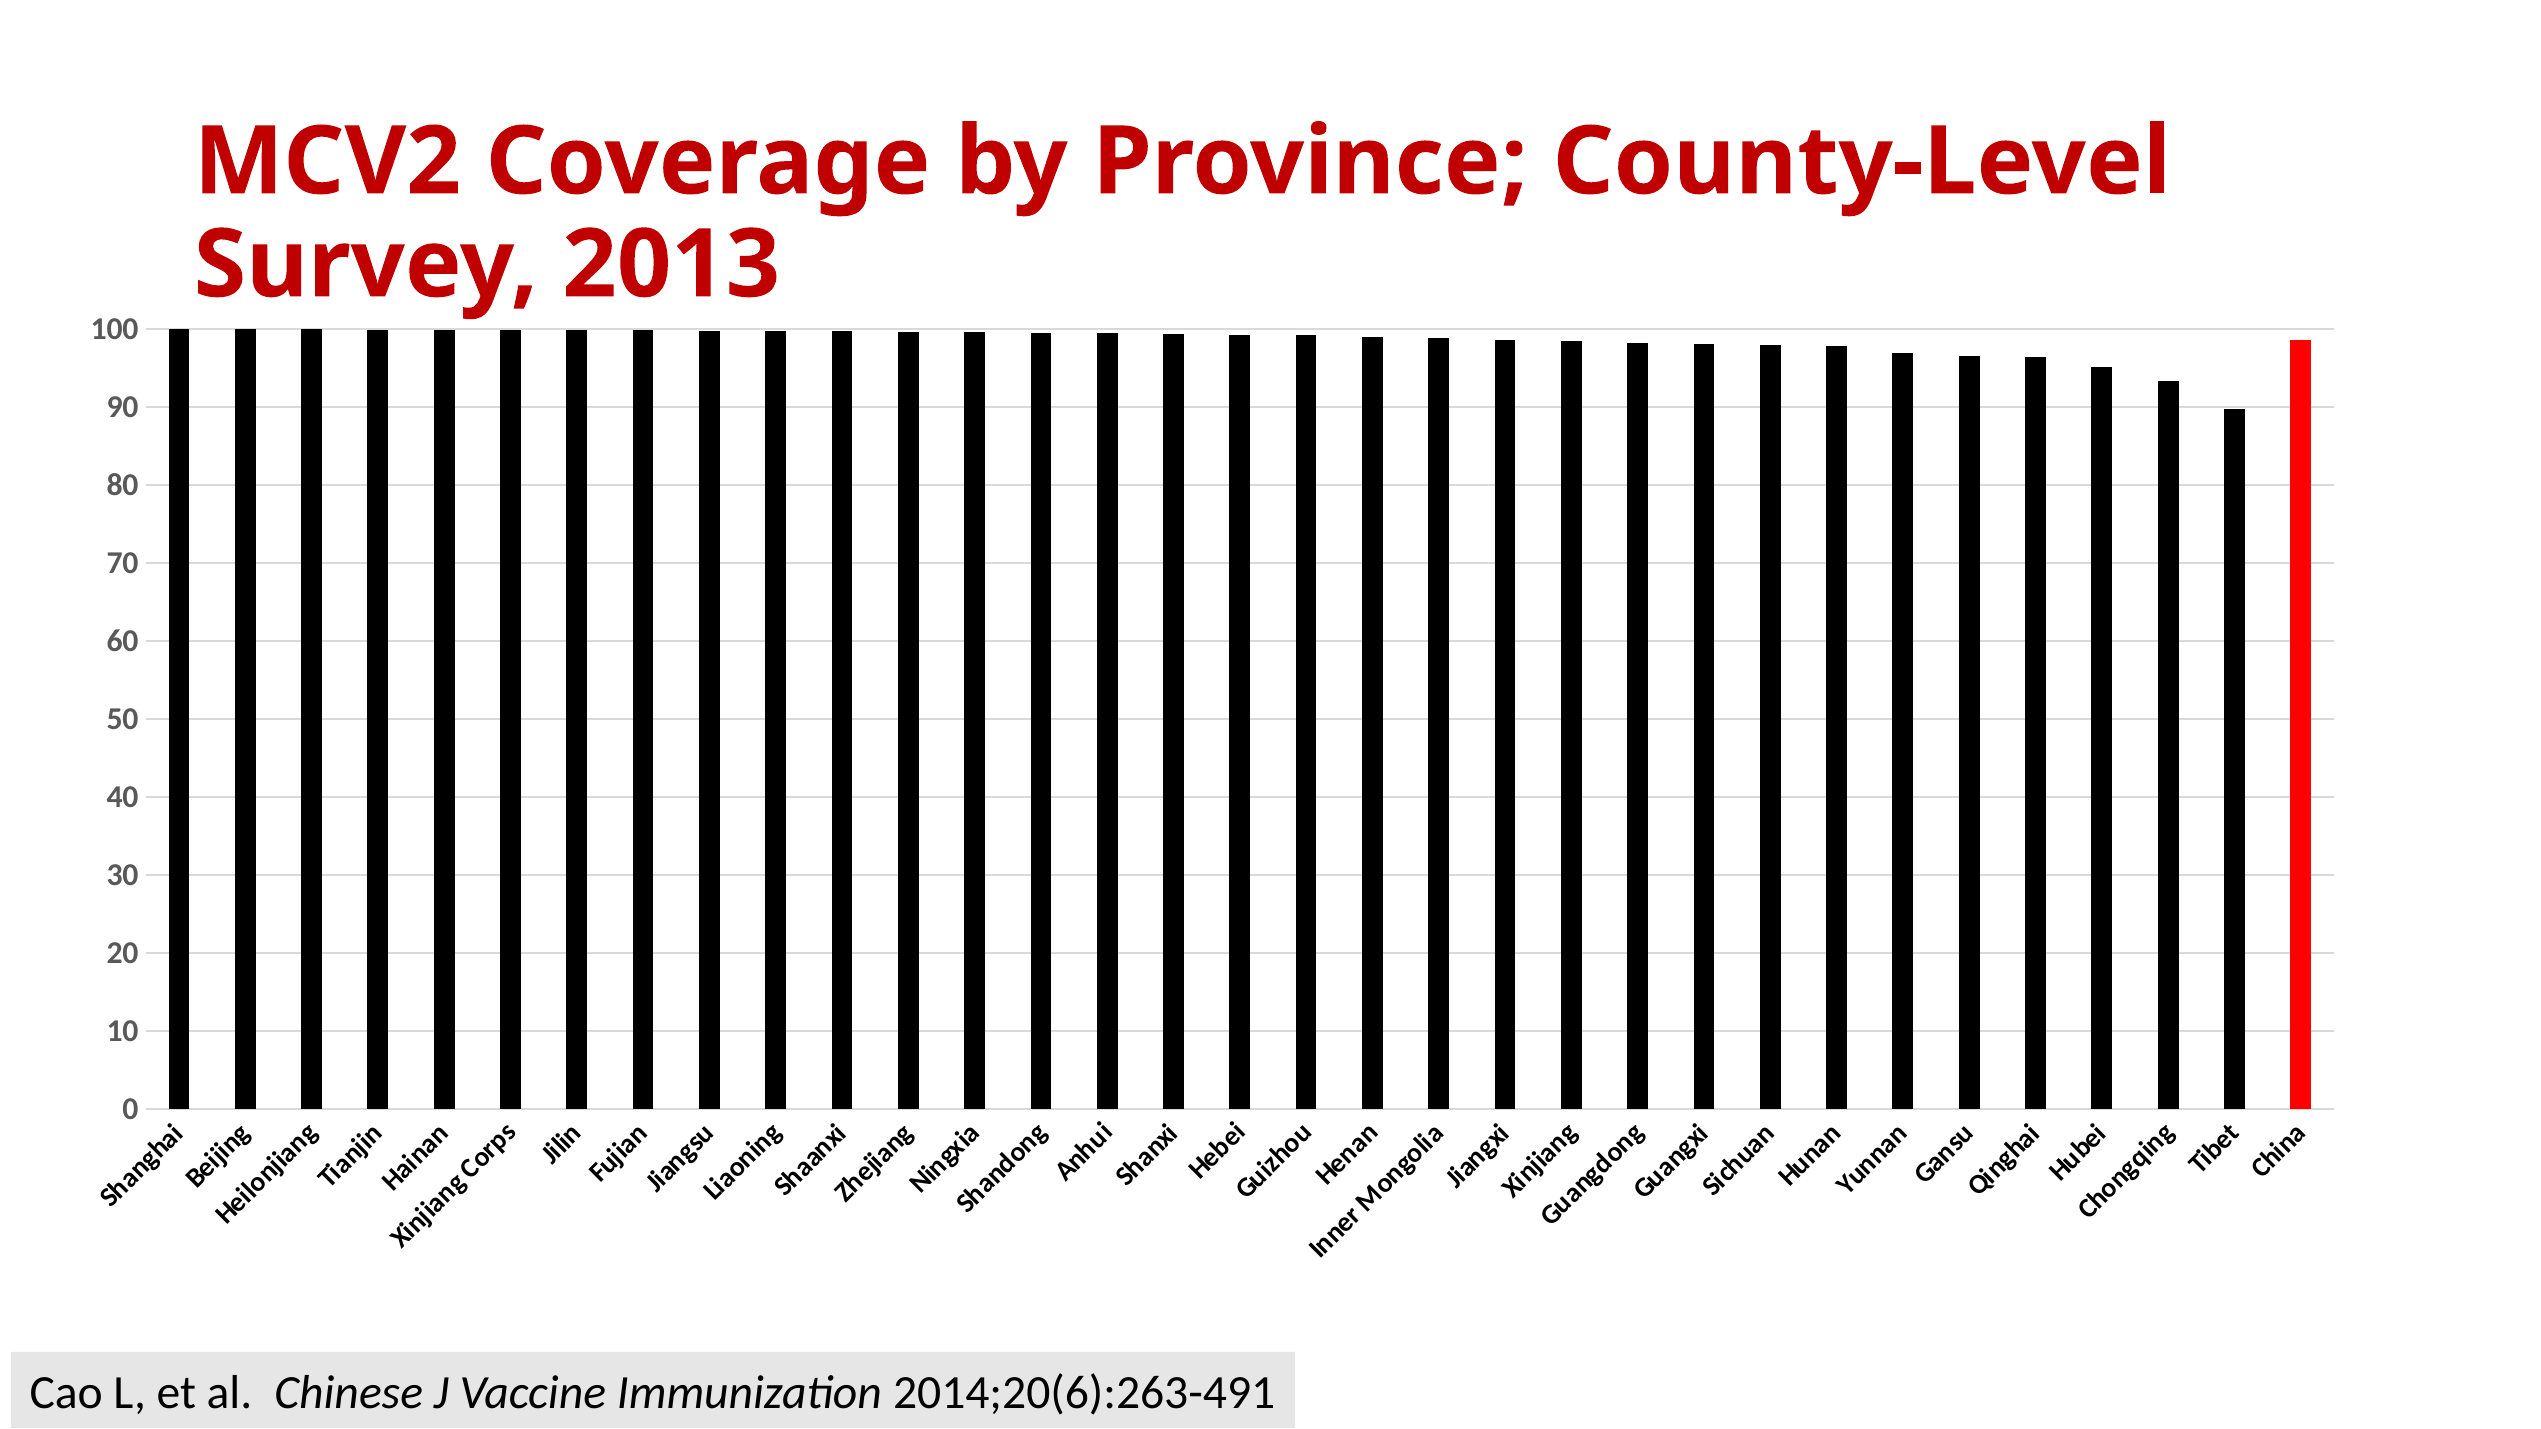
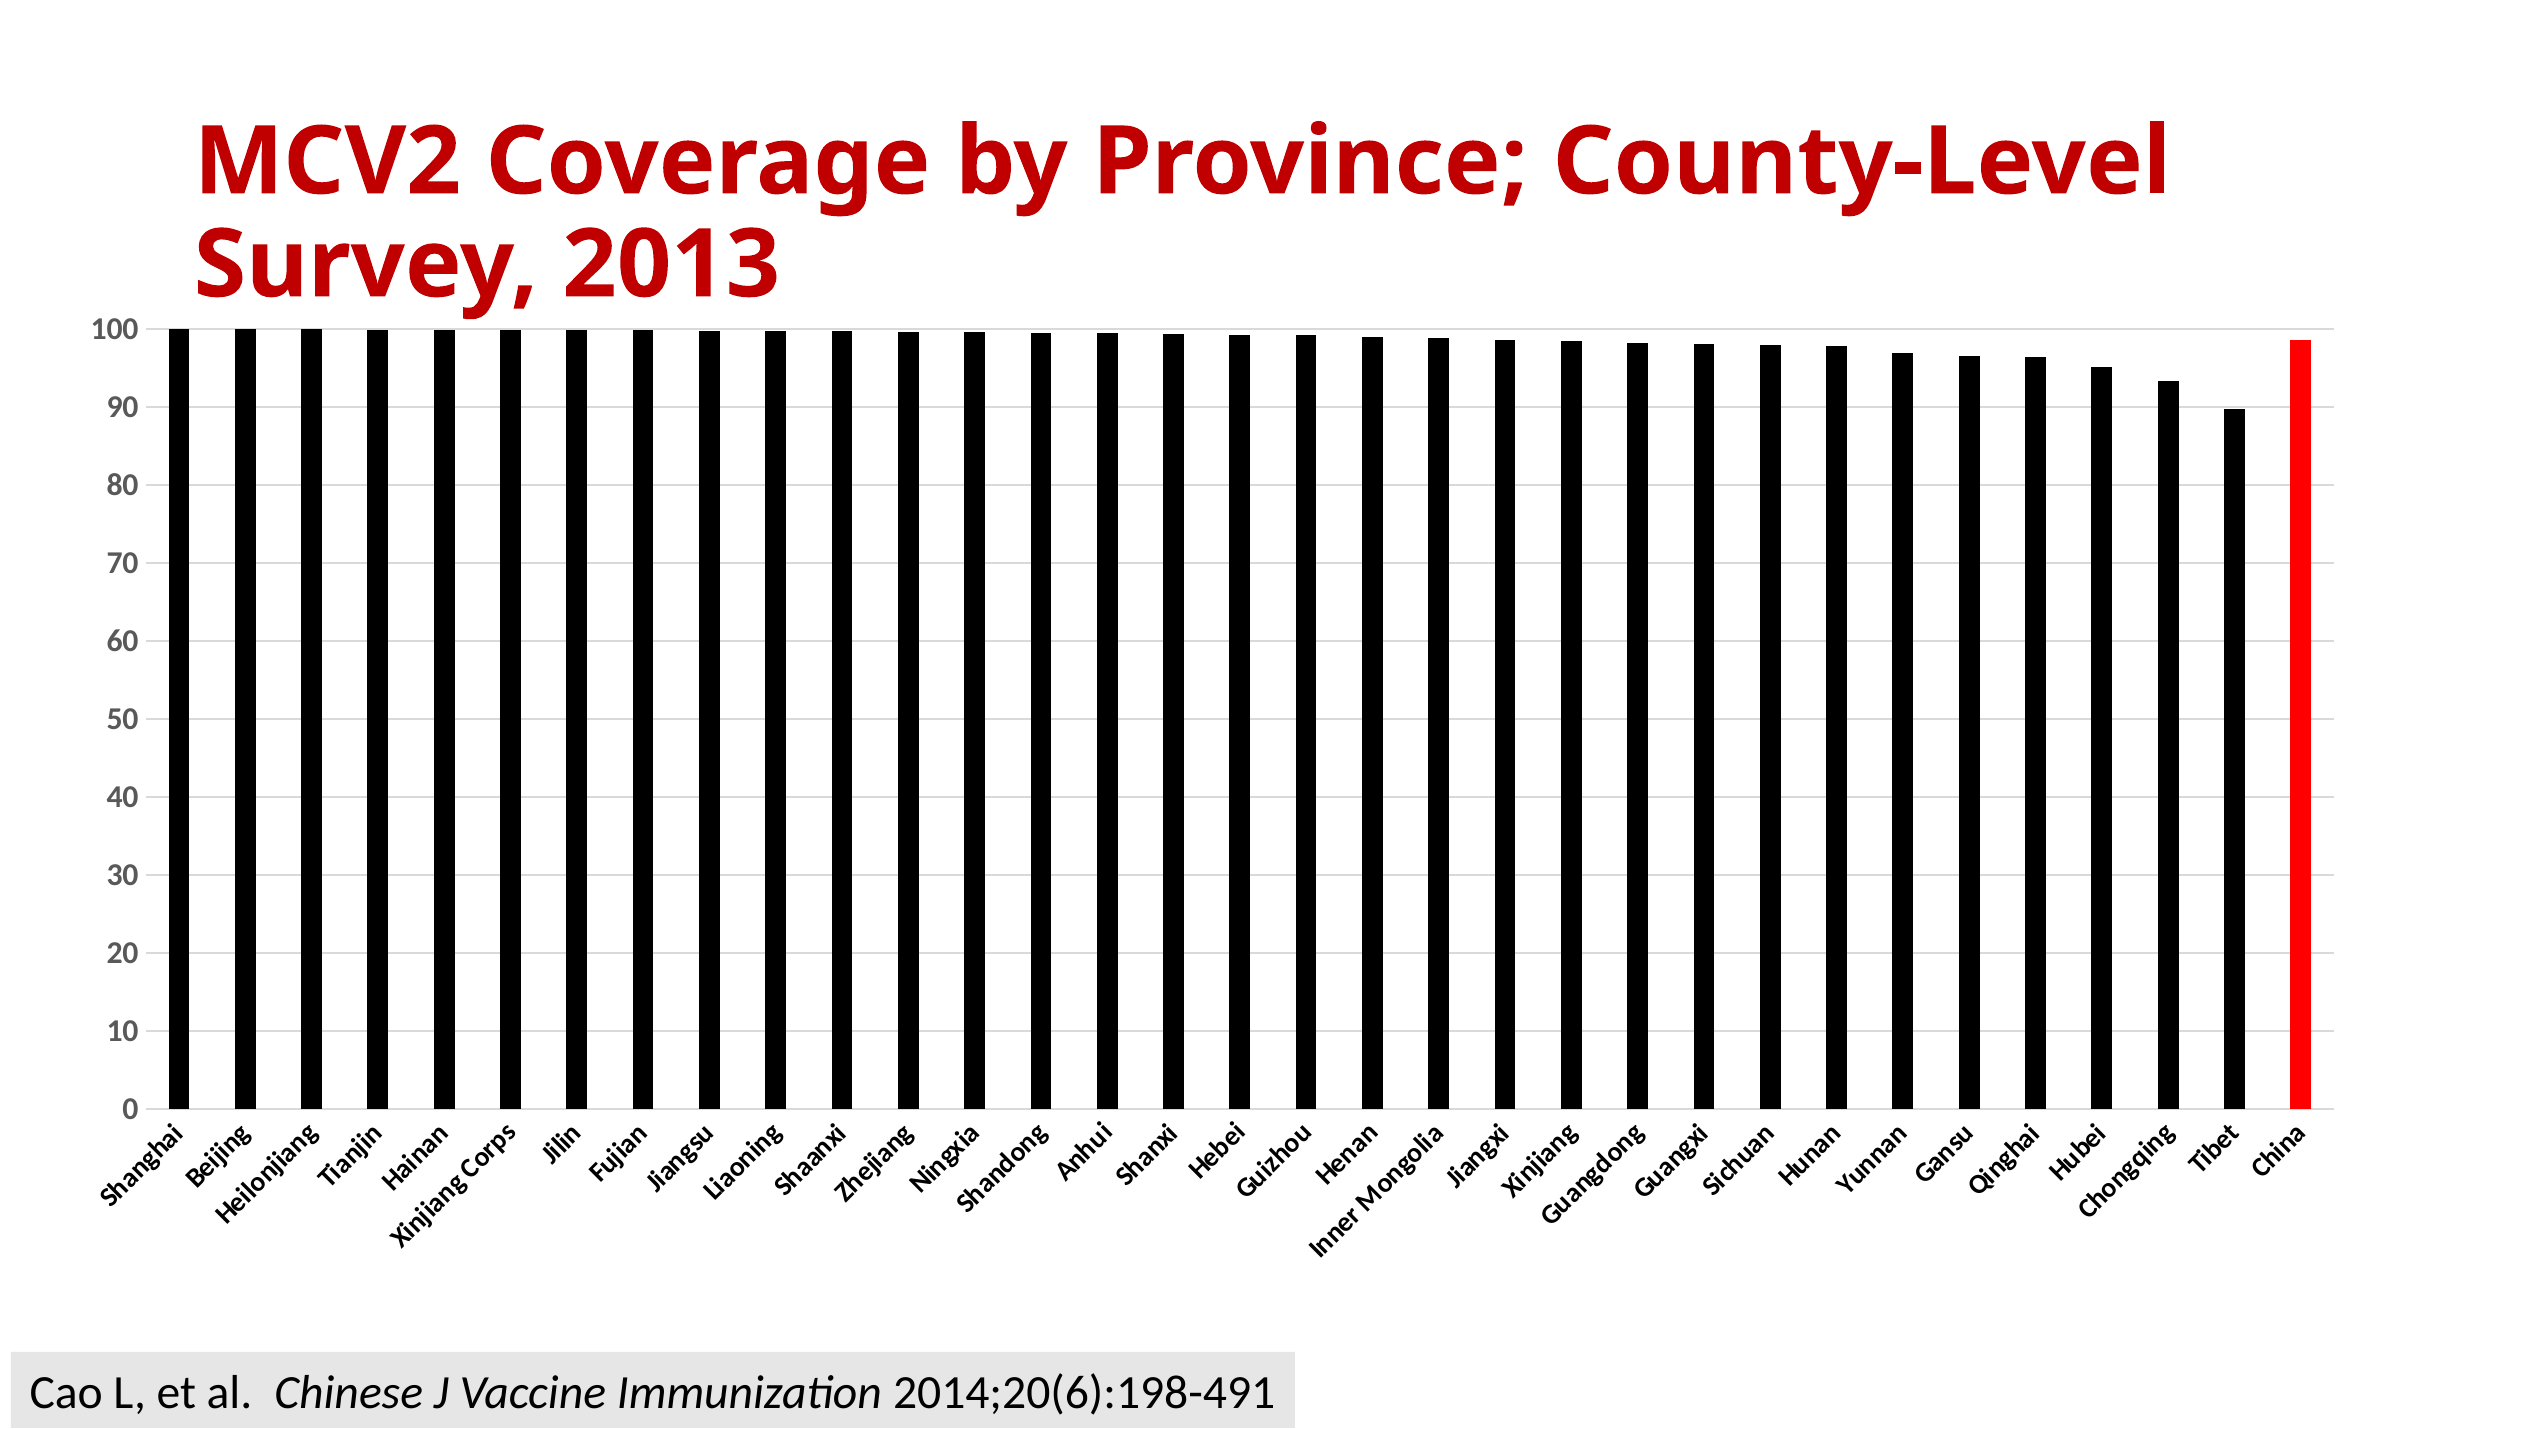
2014;20(6):263-491: 2014;20(6):263-491 -> 2014;20(6):198-491
